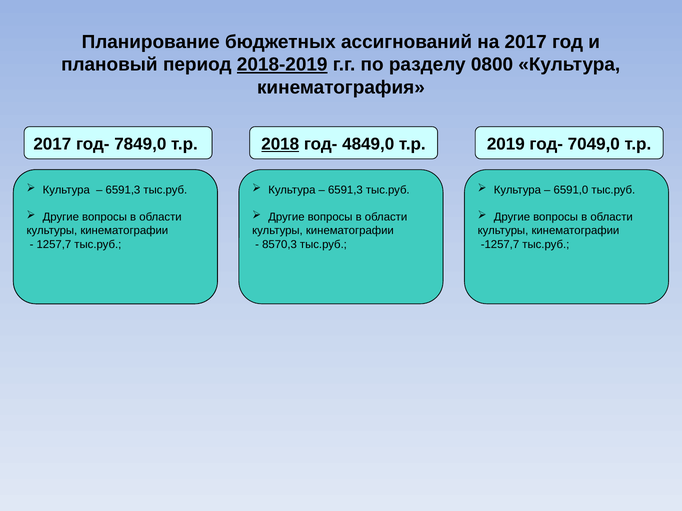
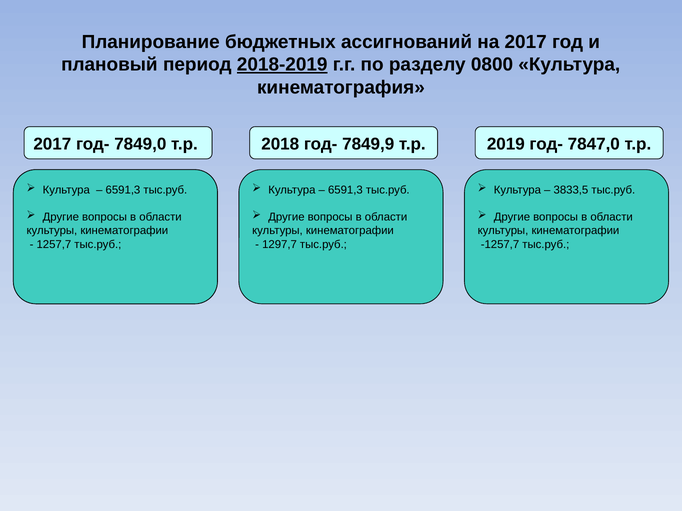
2018 underline: present -> none
4849,0: 4849,0 -> 7849,9
7049,0: 7049,0 -> 7847,0
6591,0: 6591,0 -> 3833,5
8570,3: 8570,3 -> 1297,7
